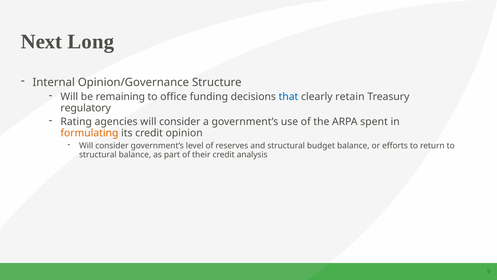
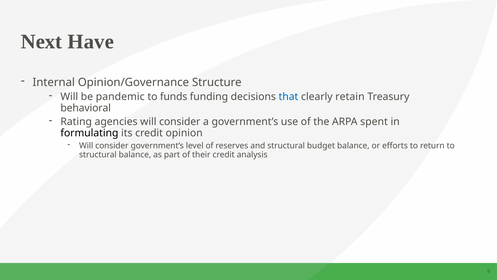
Long: Long -> Have
remaining: remaining -> pandemic
office: office -> funds
regulatory: regulatory -> behavioral
formulating colour: orange -> black
